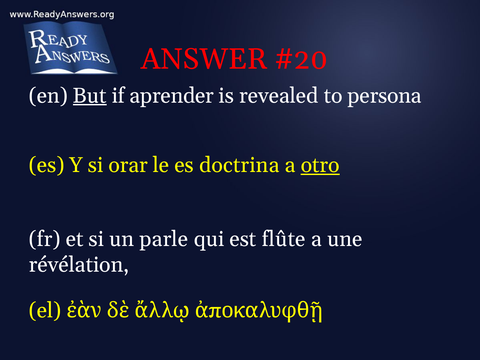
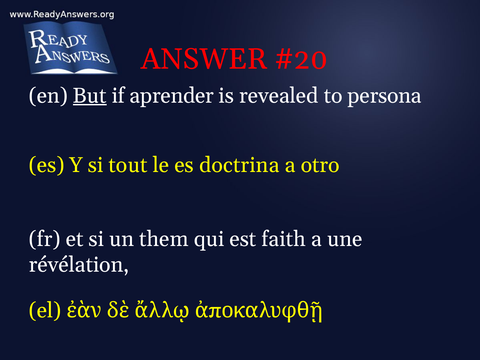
orar: orar -> tout
otro underline: present -> none
parle: parle -> them
flûte: flûte -> faith
